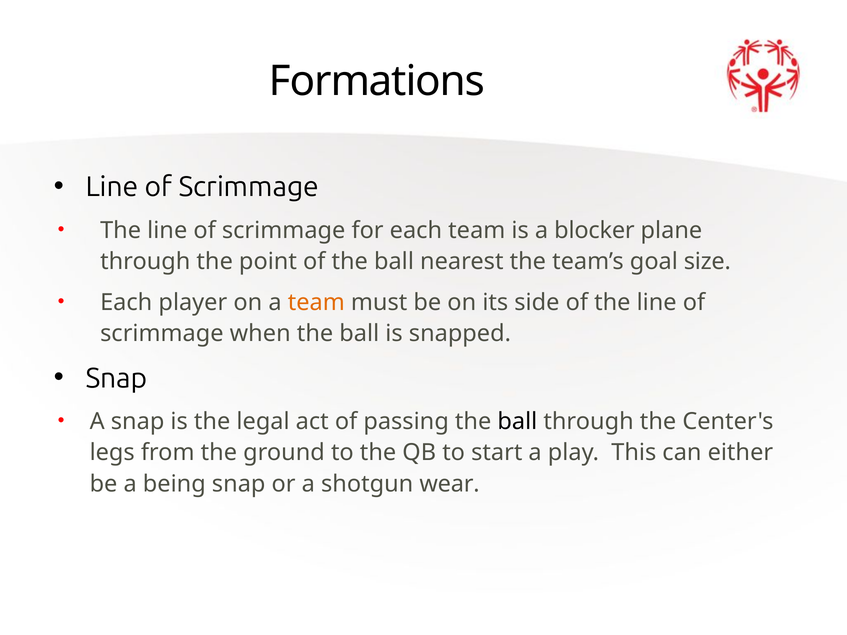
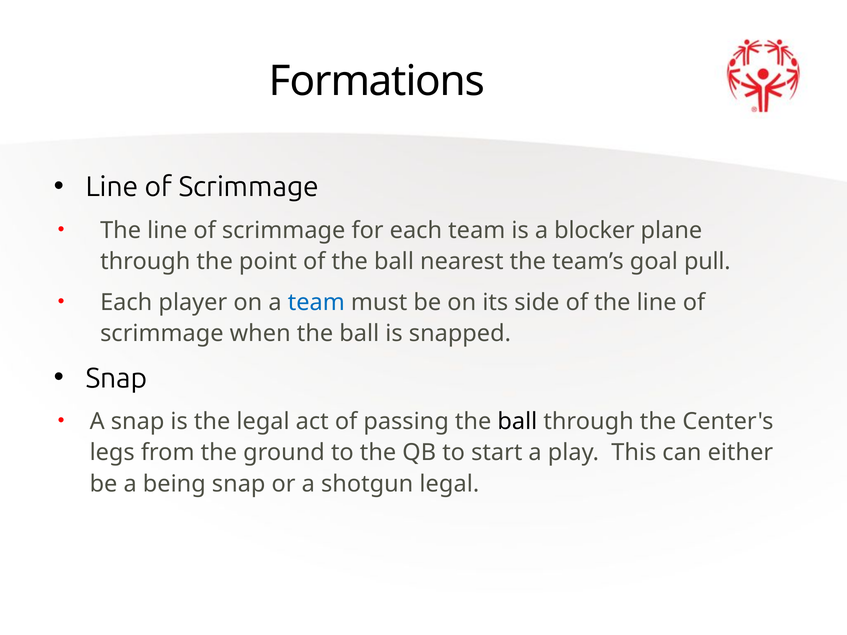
size: size -> pull
team at (316, 303) colour: orange -> blue
shotgun wear: wear -> legal
